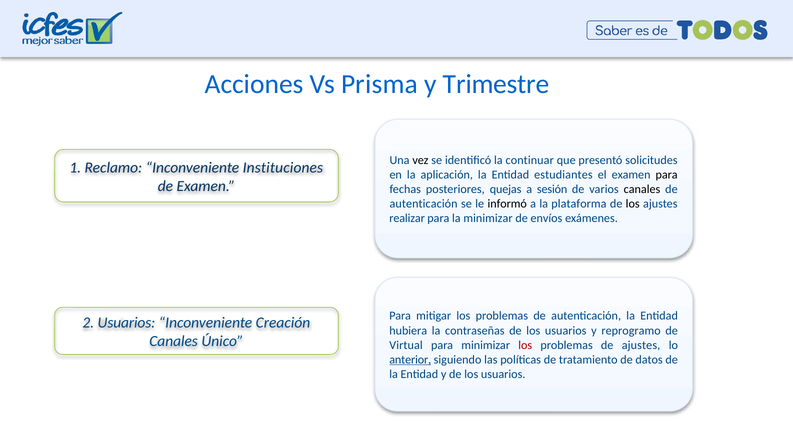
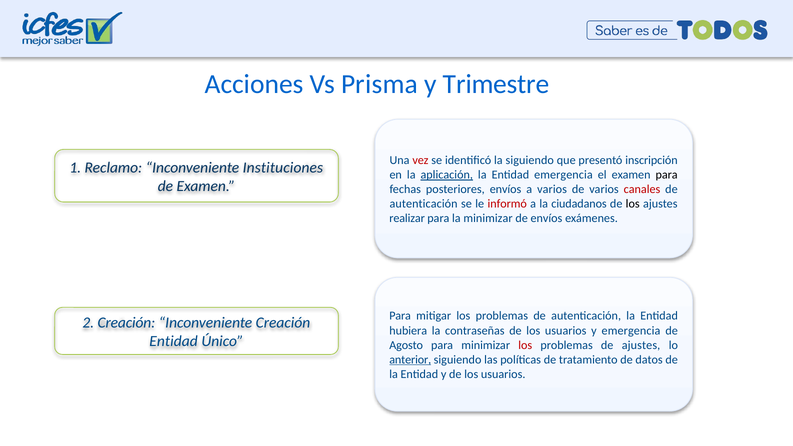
vez colour: black -> red
la continuar: continuar -> siguiendo
solicitudes: solicitudes -> inscripción
aplicación underline: none -> present
Entidad estudiantes: estudiantes -> emergencia
posteriores quejas: quejas -> envíos
a sesión: sesión -> varios
canales at (642, 189) colour: black -> red
informó colour: black -> red
plataforma: plataforma -> ciudadanos
2 Usuarios: Usuarios -> Creación
y reprogramo: reprogramo -> emergencia
Canales at (174, 341): Canales -> Entidad
Virtual: Virtual -> Agosto
